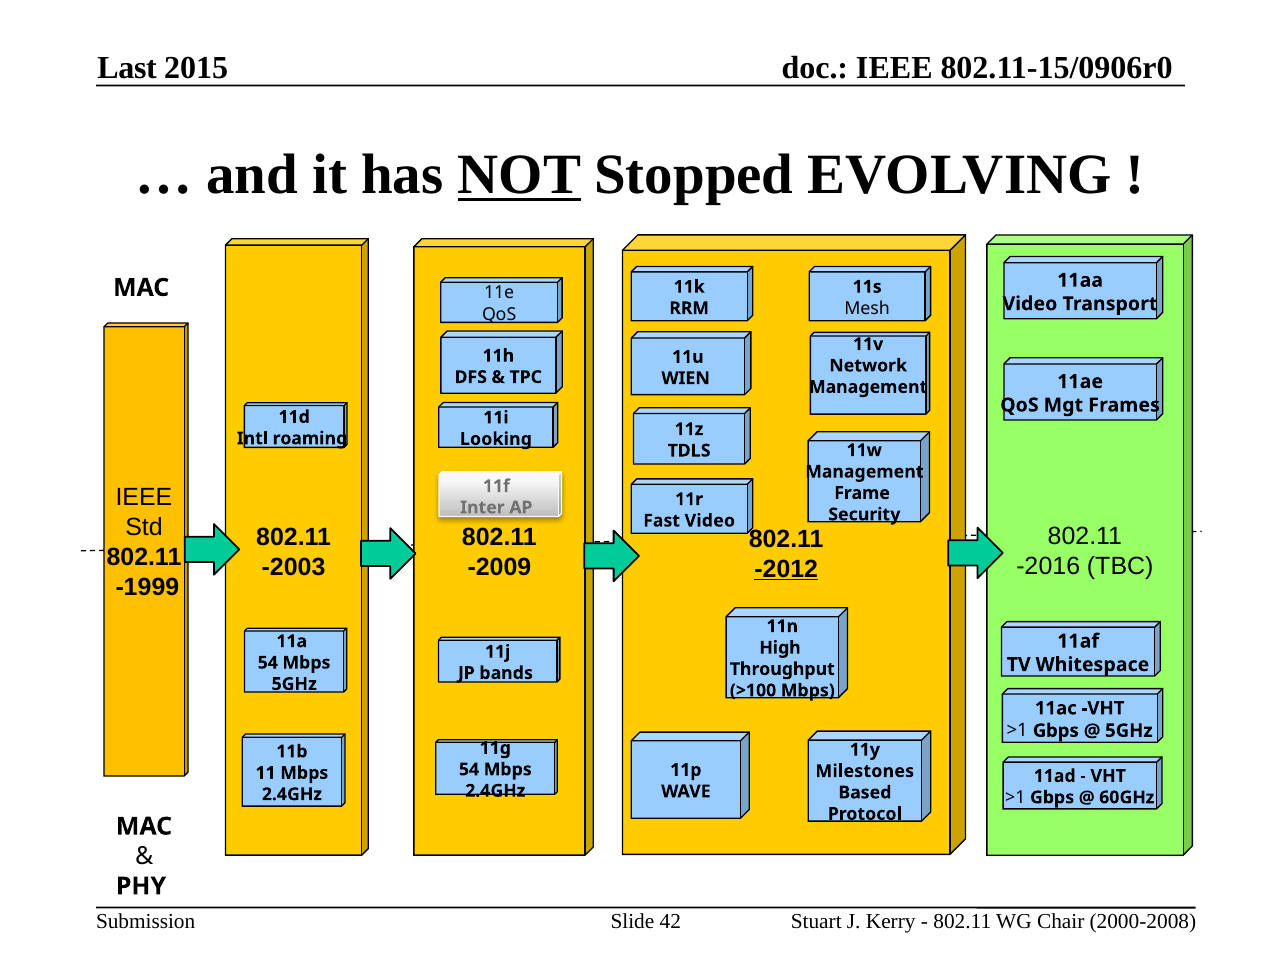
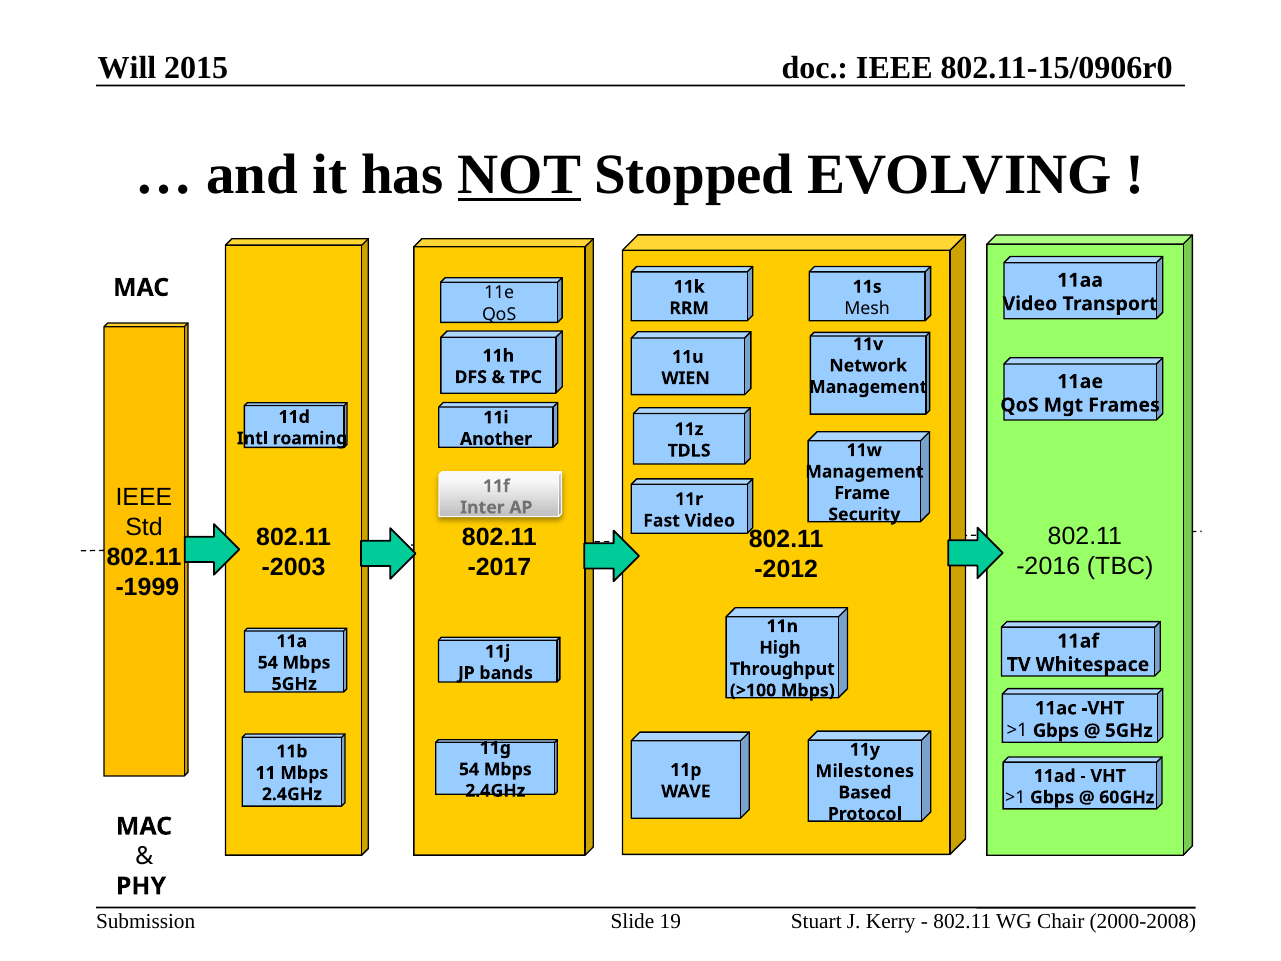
Last: Last -> Will
Looking: Looking -> Another
-2009: -2009 -> -2017
-2012 underline: present -> none
42: 42 -> 19
